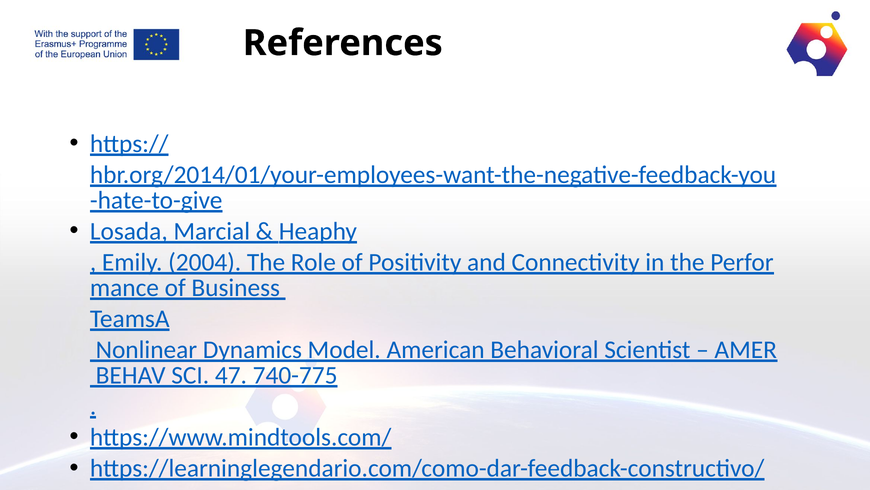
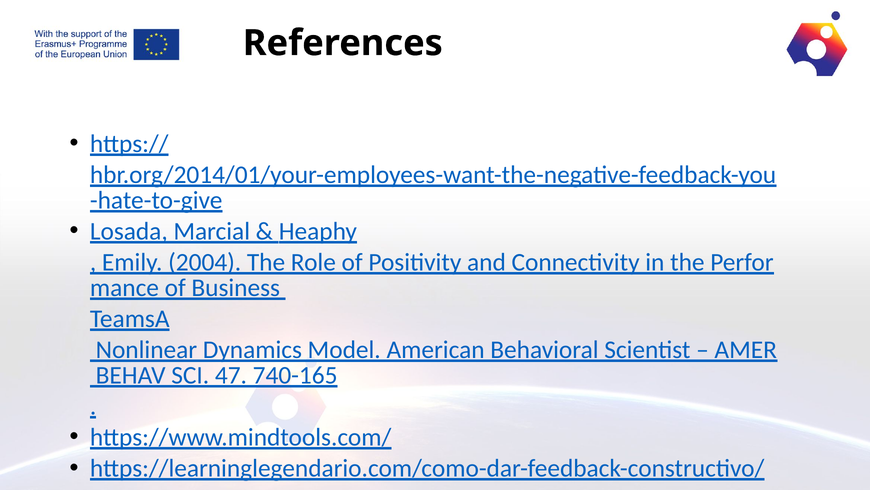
740-775: 740-775 -> 740-165
